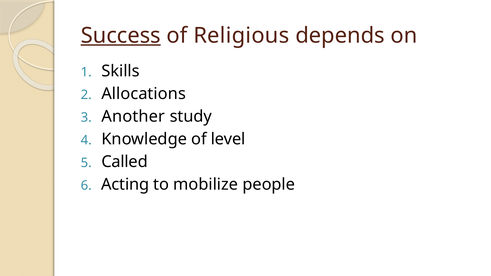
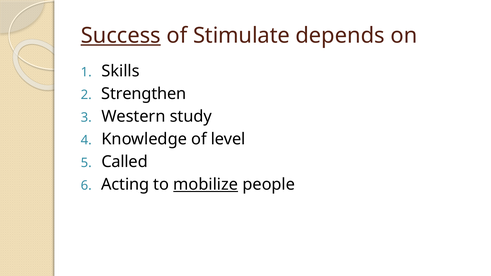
Religious: Religious -> Stimulate
Allocations: Allocations -> Strengthen
Another: Another -> Western
mobilize underline: none -> present
